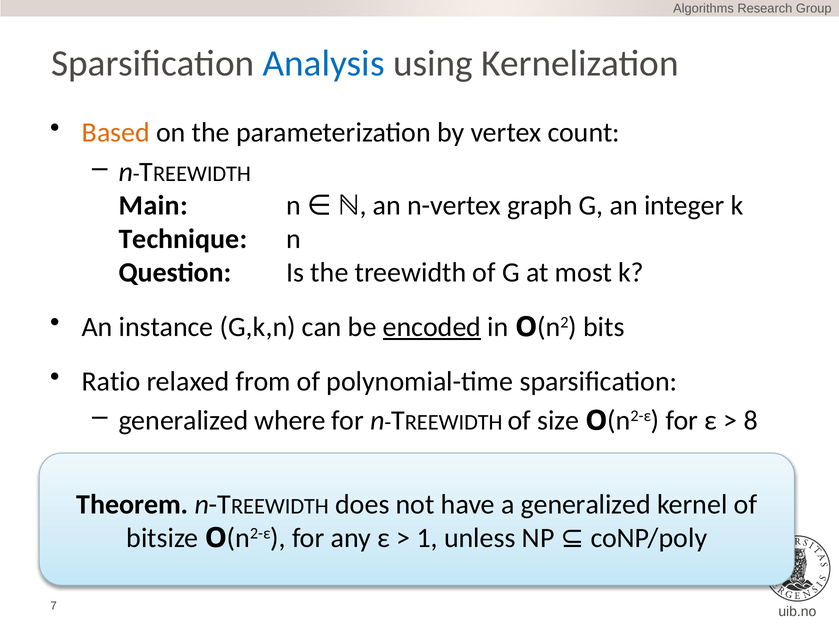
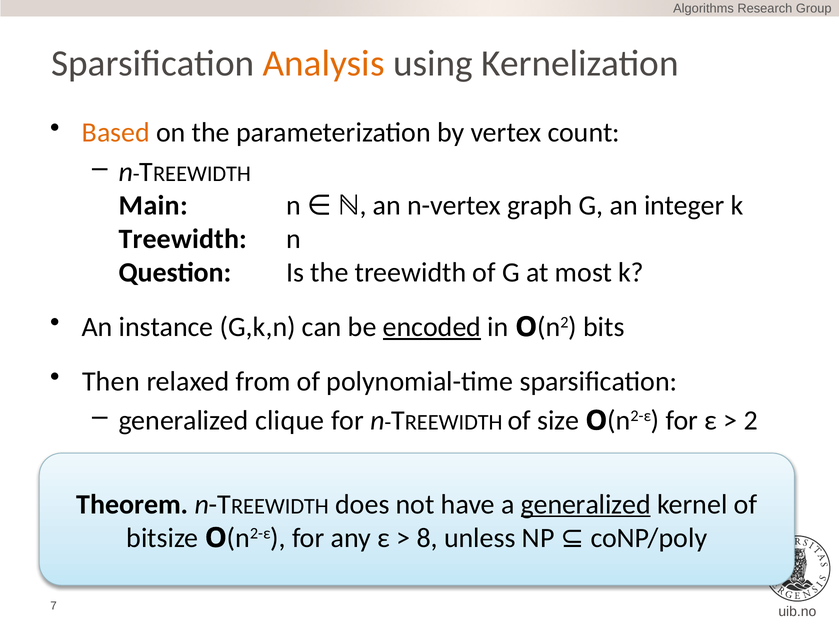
Analysis colour: blue -> orange
Technique at (183, 239): Technique -> Treewidth
Ratio: Ratio -> Then
where: where -> clique
8: 8 -> 2
generalized at (586, 505) underline: none -> present
1: 1 -> 8
